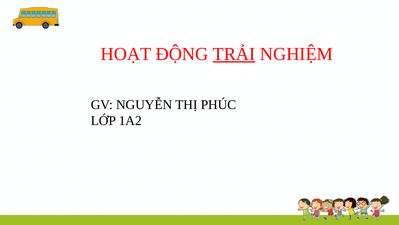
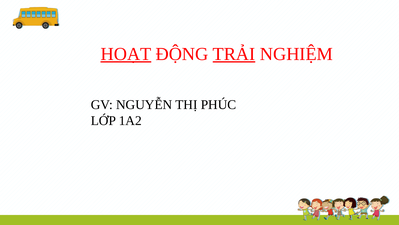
HOẠT underline: none -> present
